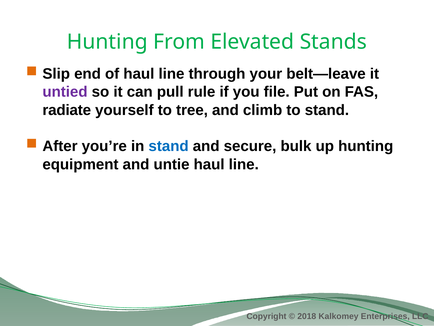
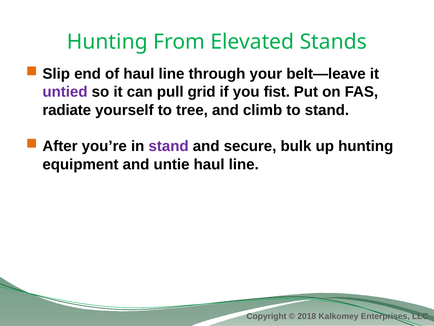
rule: rule -> grid
file: file -> fist
stand at (169, 146) colour: blue -> purple
